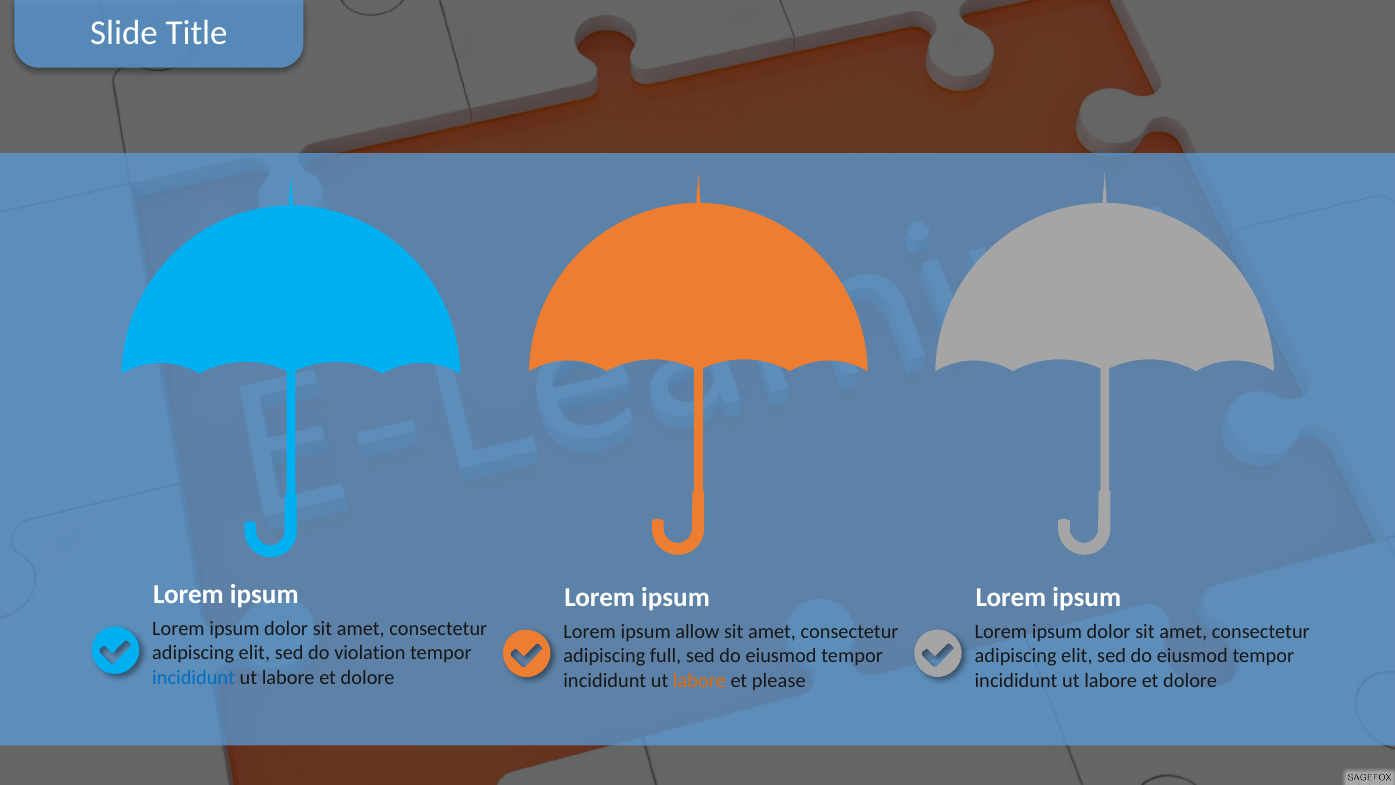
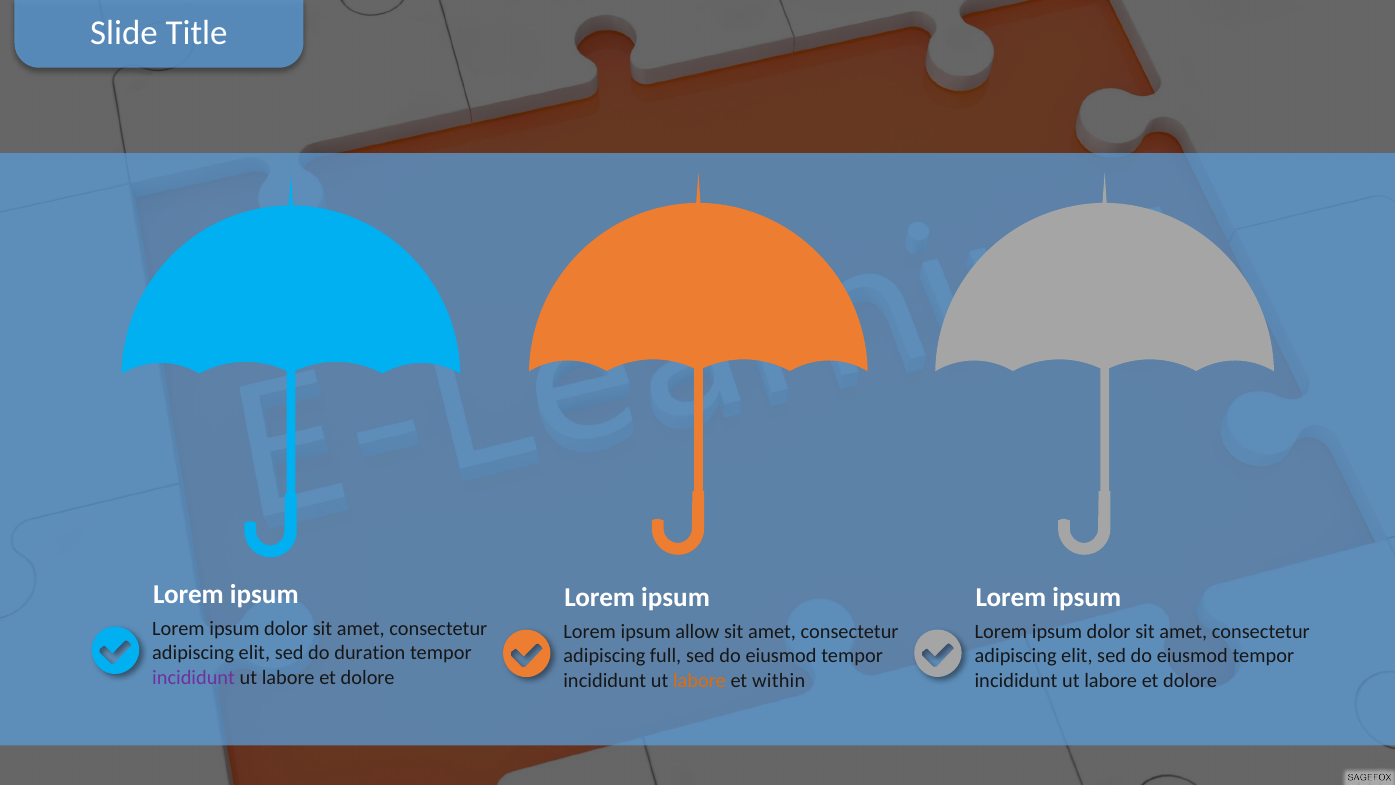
violation: violation -> duration
incididunt at (194, 677) colour: blue -> purple
please: please -> within
